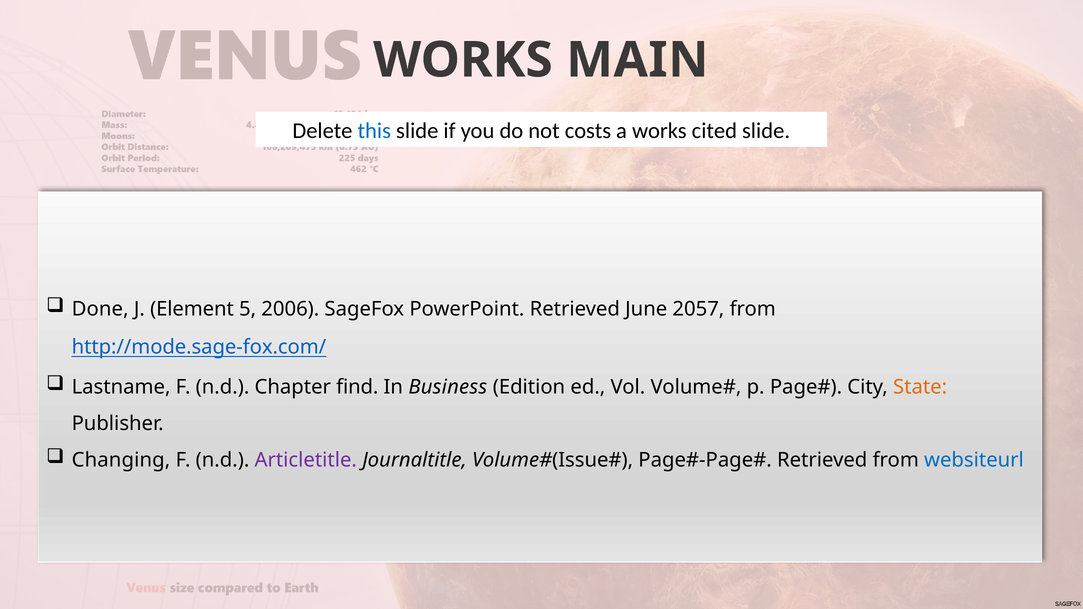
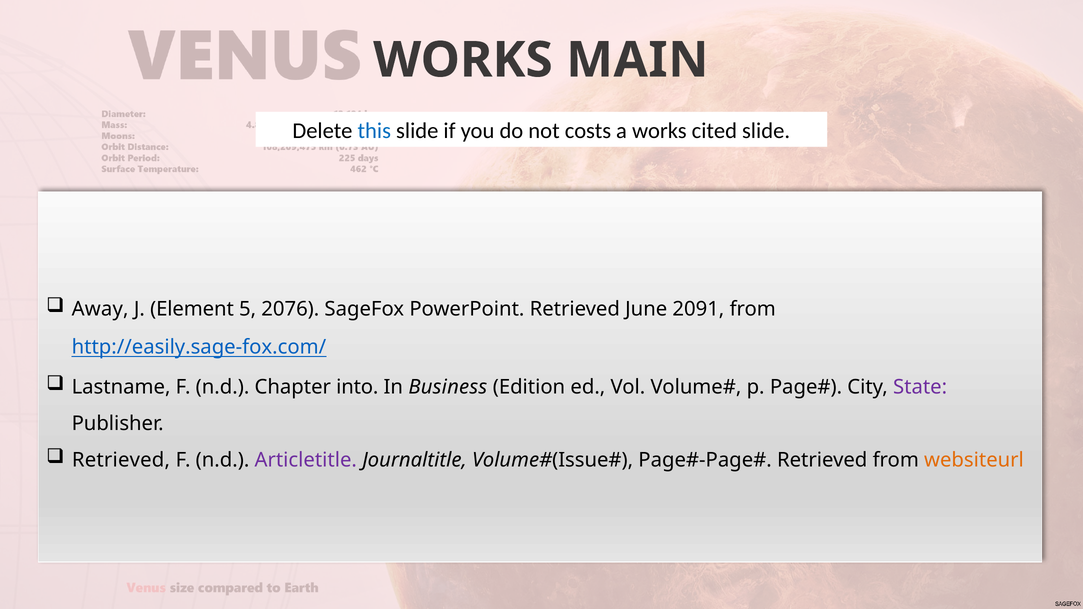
Done: Done -> Away
2006: 2006 -> 2076
2057: 2057 -> 2091
http://mode.sage-fox.com/: http://mode.sage-fox.com/ -> http://easily.sage-fox.com/
find: find -> into
State colour: orange -> purple
Changing at (121, 460): Changing -> Retrieved
websiteurl colour: blue -> orange
